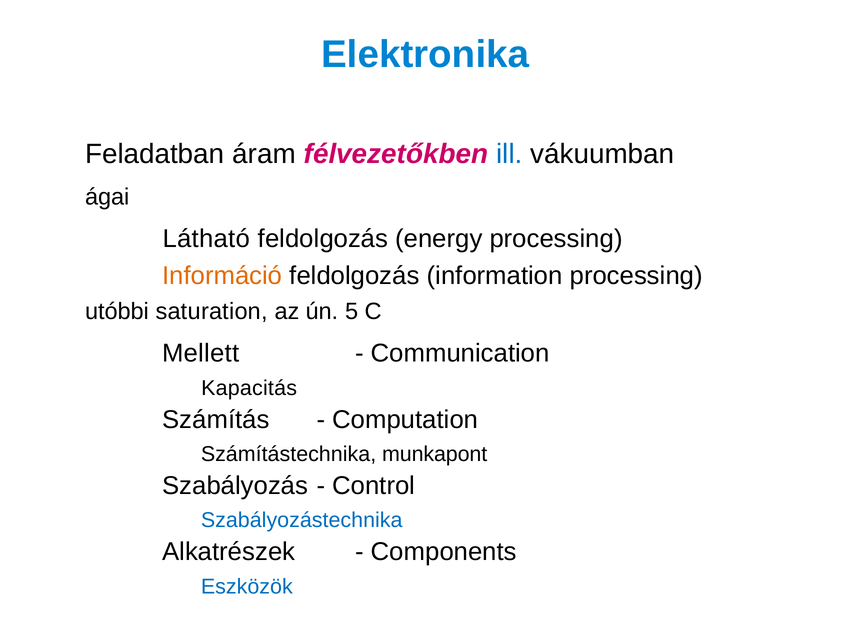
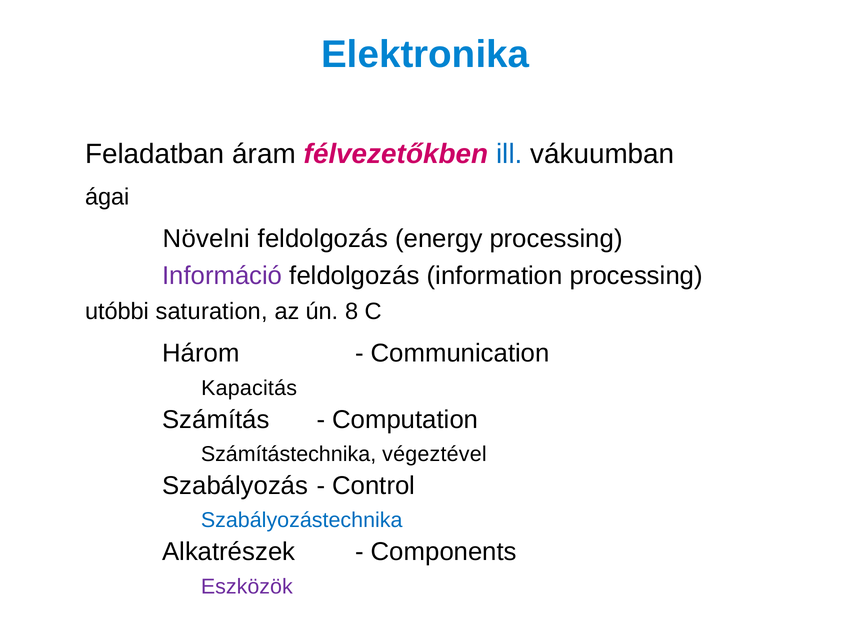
Látható: Látható -> Növelni
Információ colour: orange -> purple
5: 5 -> 8
Mellett: Mellett -> Három
munkapont: munkapont -> végeztével
Eszközök colour: blue -> purple
